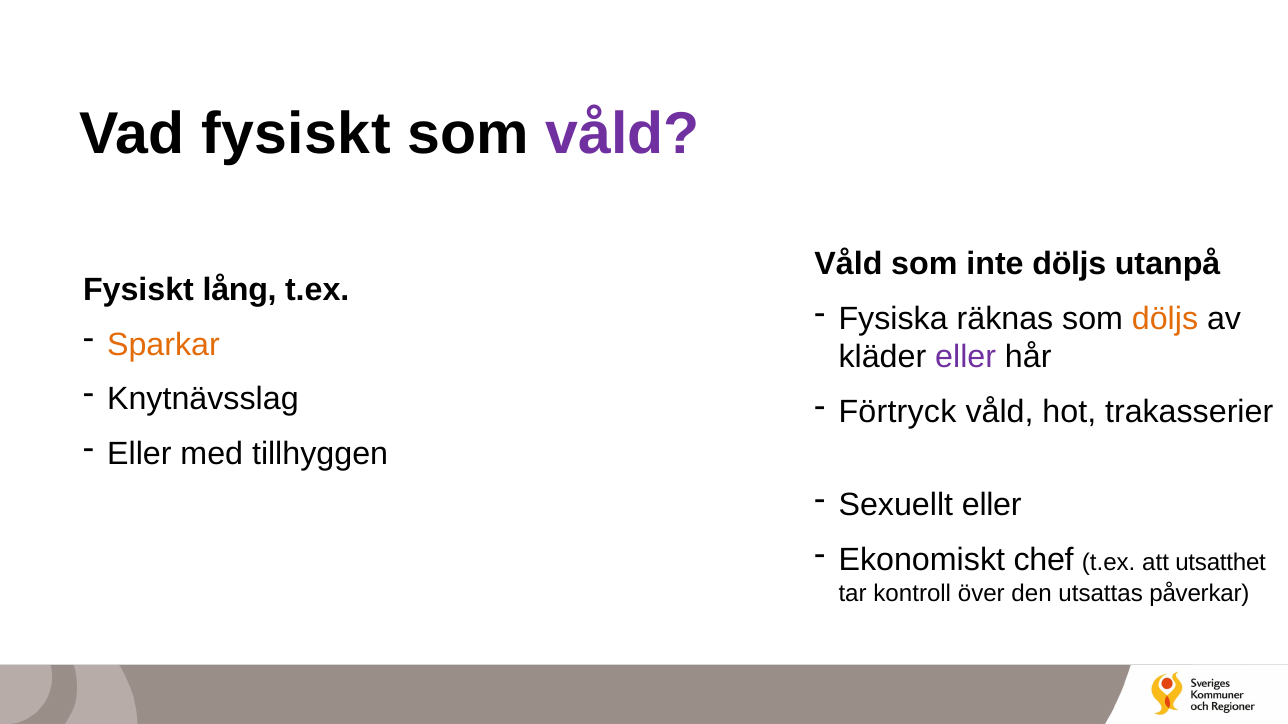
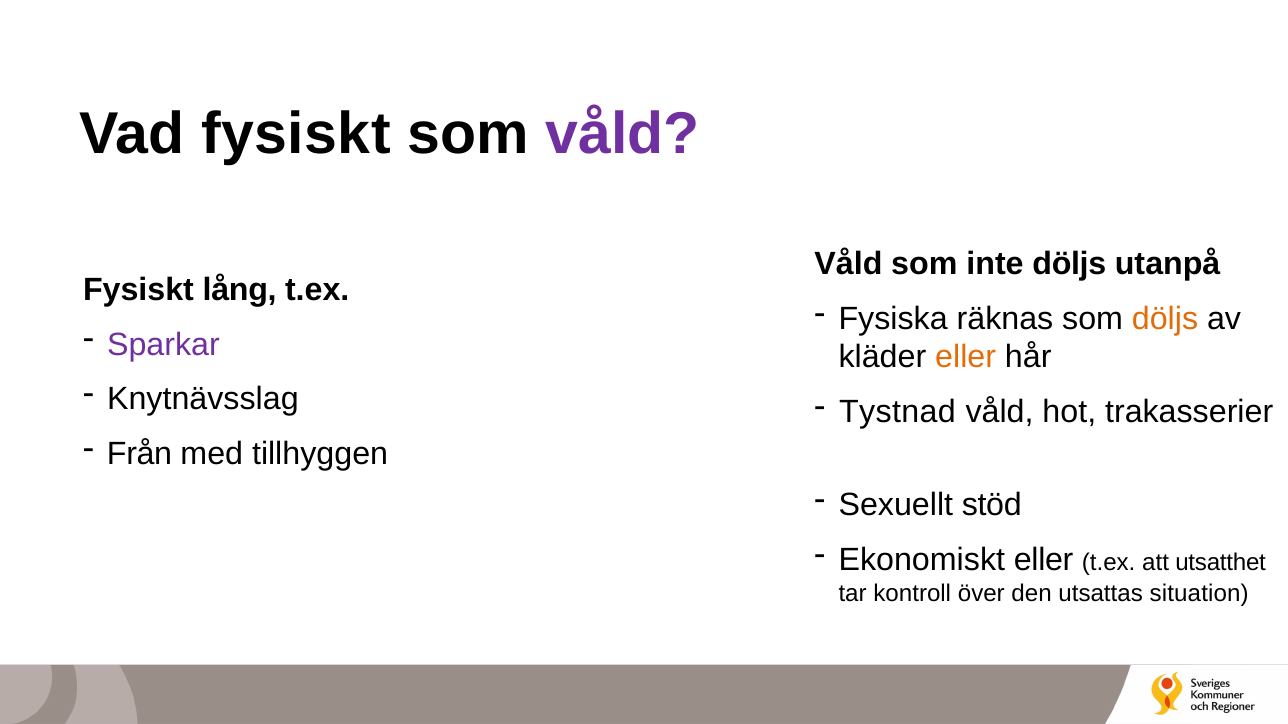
Sparkar colour: orange -> purple
eller at (966, 358) colour: purple -> orange
Förtryck: Förtryck -> Tystnad
Eller at (139, 454): Eller -> Från
Sexuellt eller: eller -> stöd
Ekonomiskt chef: chef -> eller
påverkar: påverkar -> situation
